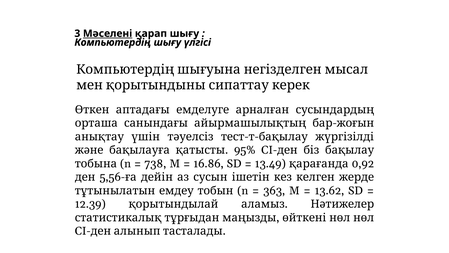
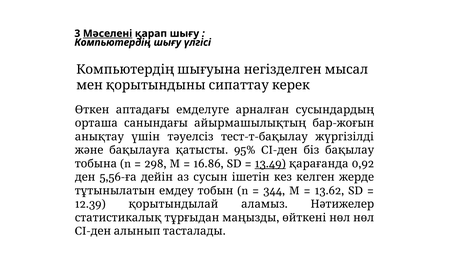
738: 738 -> 298
13.49 underline: none -> present
363: 363 -> 344
